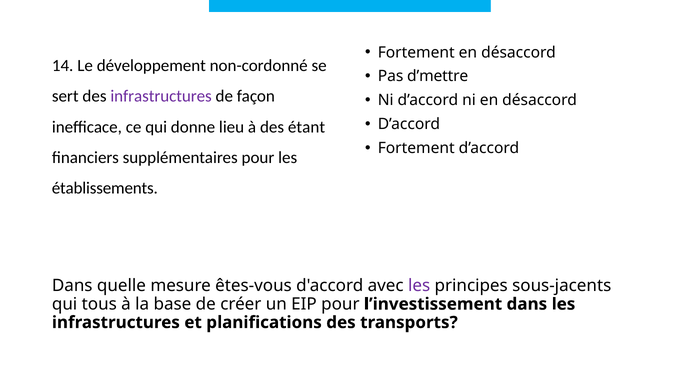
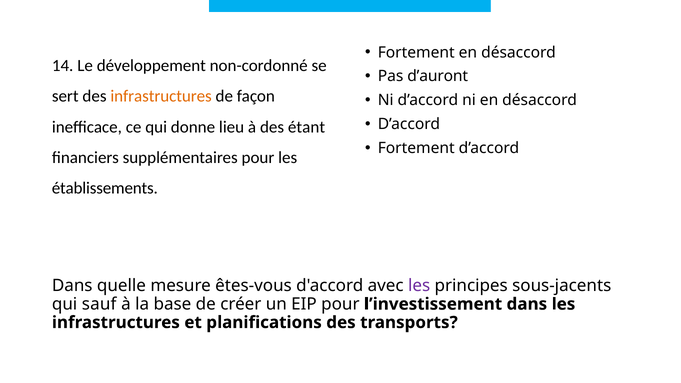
d’mettre: d’mettre -> d’auront
infrastructures at (161, 96) colour: purple -> orange
tous: tous -> sauf
